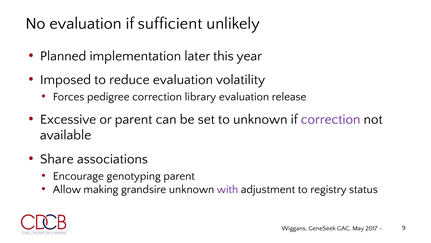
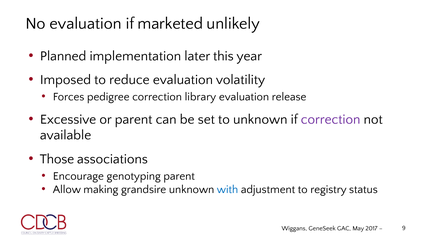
sufficient: sufficient -> marketed
Share: Share -> Those
with colour: purple -> blue
